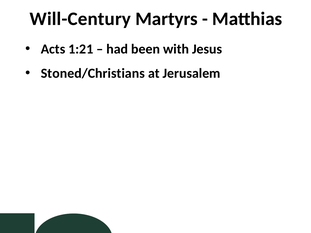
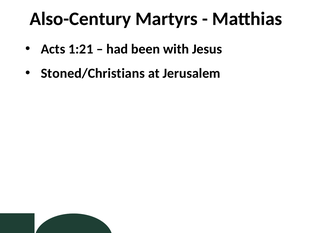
Will-Century: Will-Century -> Also-Century
